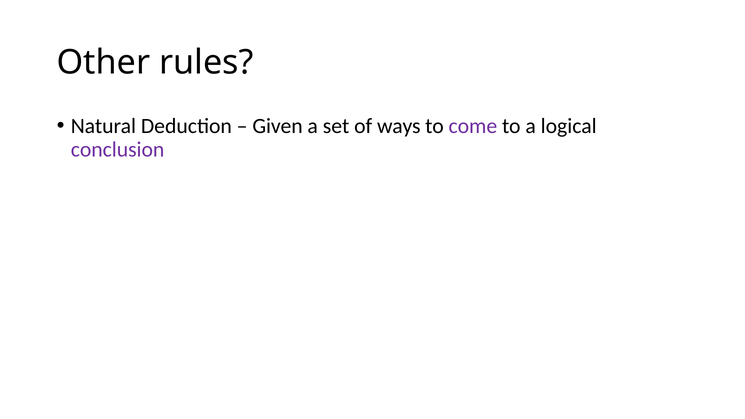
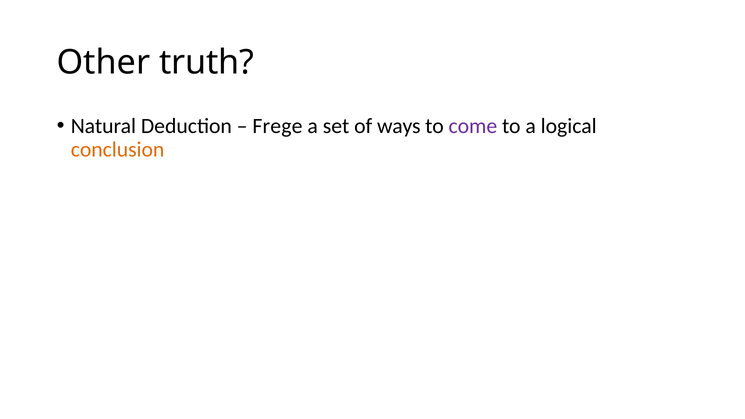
rules: rules -> truth
Given: Given -> Frege
conclusion colour: purple -> orange
